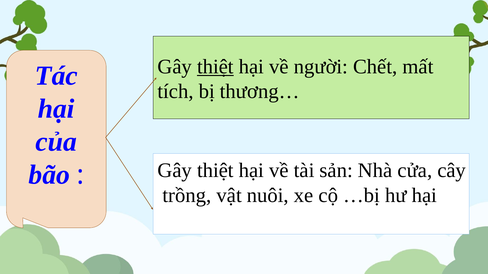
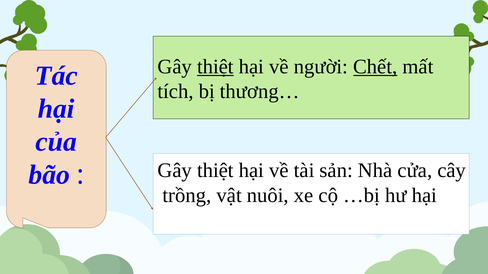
Chết underline: none -> present
